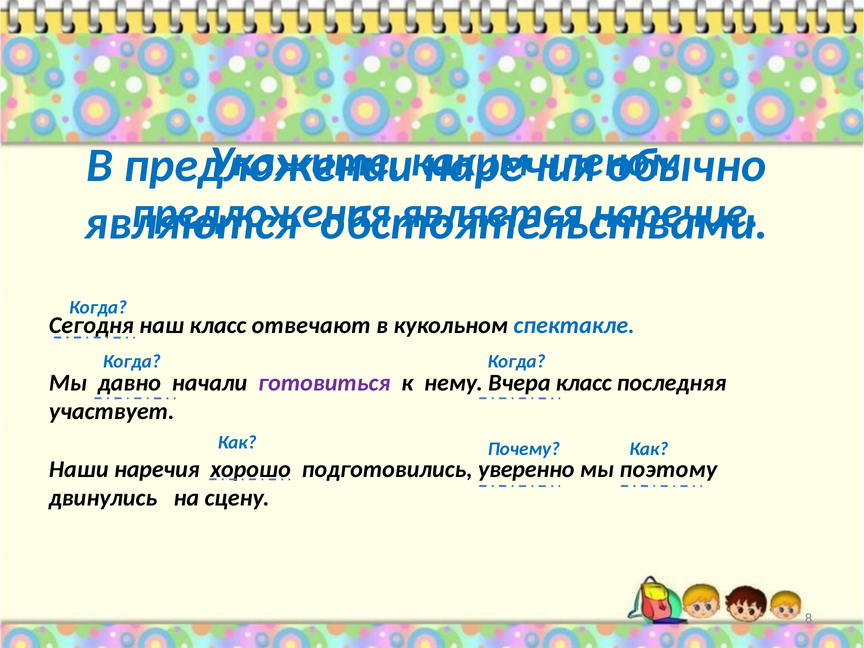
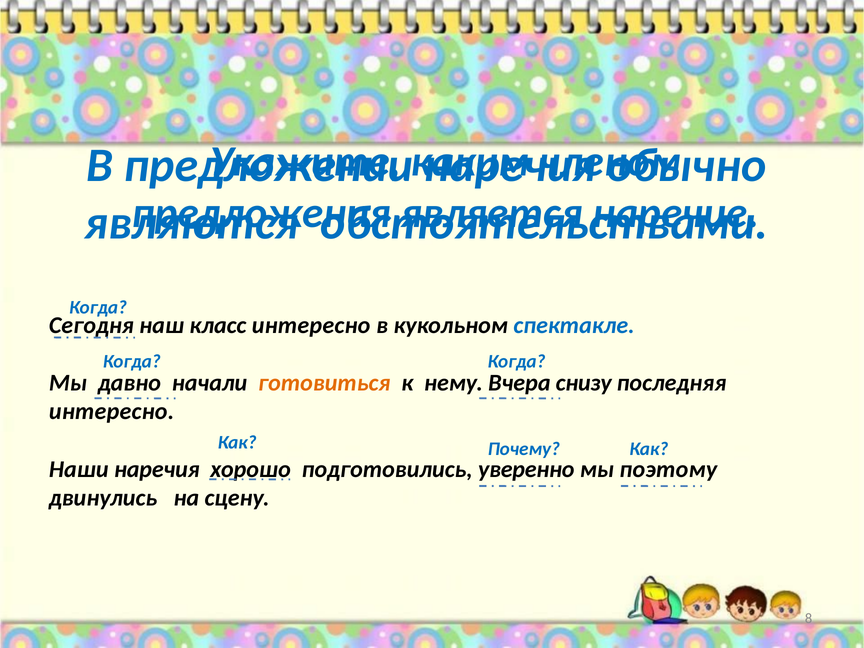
класс отвечают: отвечают -> интересно
готовиться colour: purple -> orange
Вчера класс: класс -> снизу
участвует at (112, 412): участвует -> интересно
